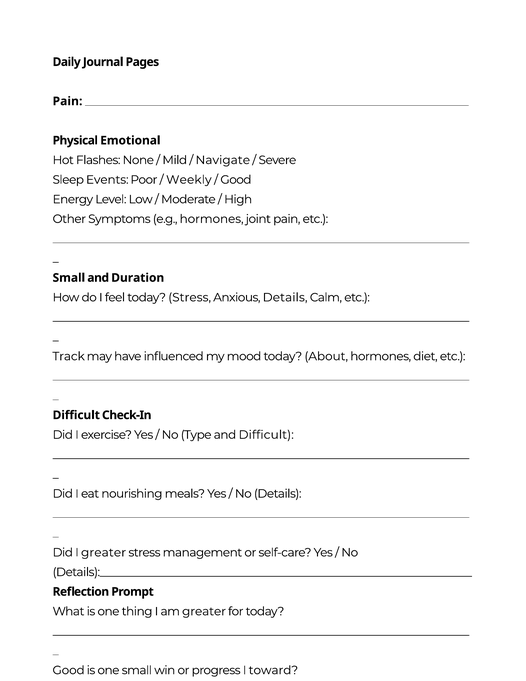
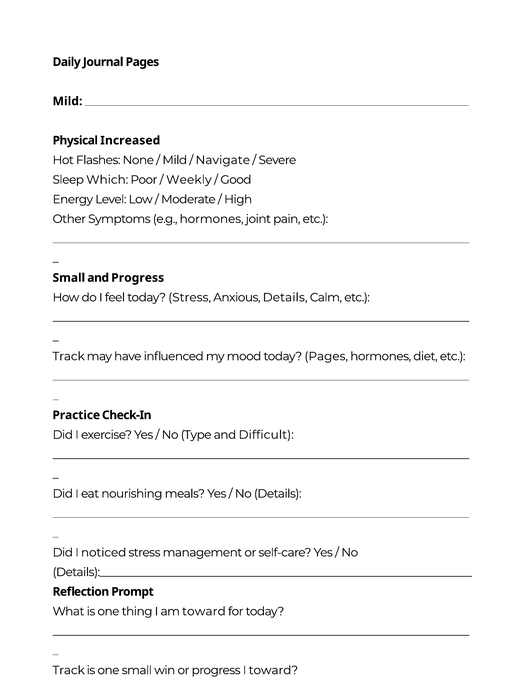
Pain at (67, 101): Pain -> Mild
Emotional: Emotional -> Increased
Events: Events -> Which
and Duration: Duration -> Progress
today About: About -> Pages
Difficult at (76, 415): Difficult -> Practice
I greater: greater -> noticed
am greater: greater -> toward
Good at (69, 670): Good -> Track
